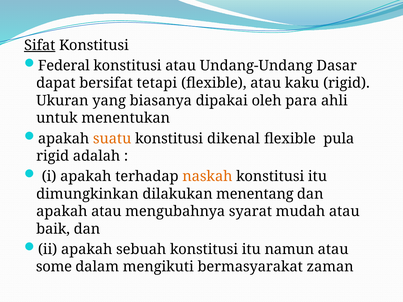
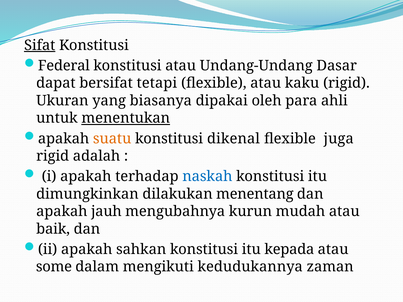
menentukan underline: none -> present
pula: pula -> juga
naskah colour: orange -> blue
apakah atau: atau -> jauh
syarat: syarat -> kurun
sebuah: sebuah -> sahkan
namun: namun -> kepada
bermasyarakat: bermasyarakat -> kedudukannya
